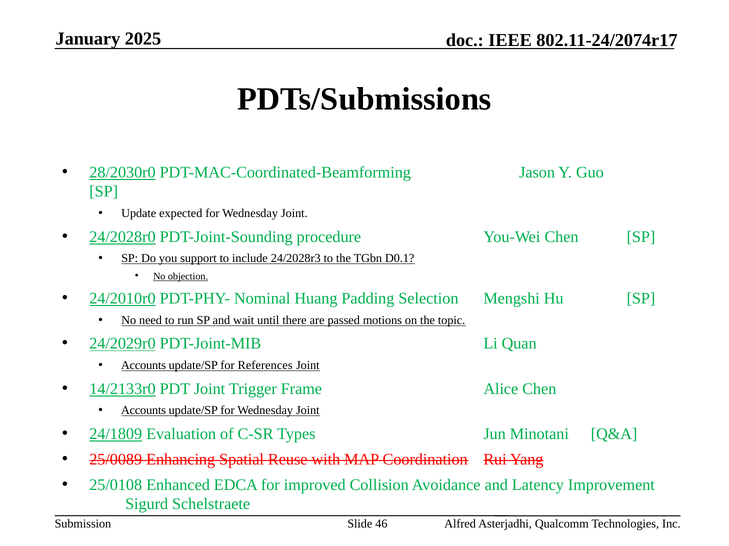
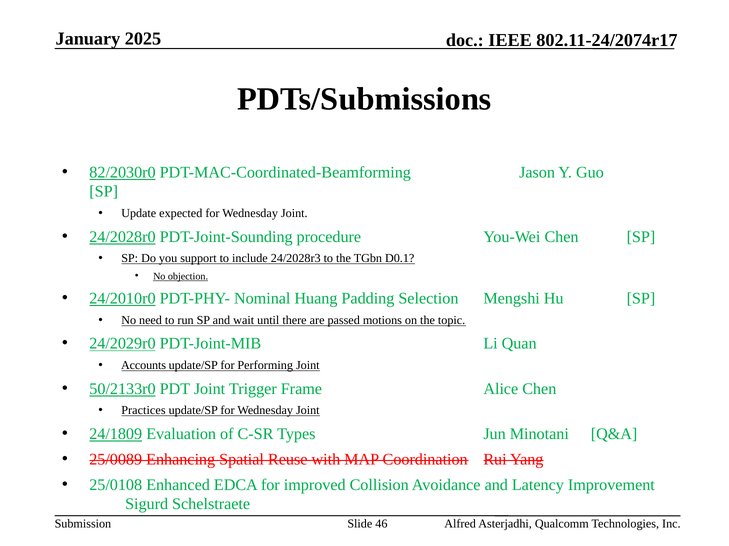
28/2030r0: 28/2030r0 -> 82/2030r0
References: References -> Performing
14/2133r0: 14/2133r0 -> 50/2133r0
Accounts at (144, 411): Accounts -> Practices
